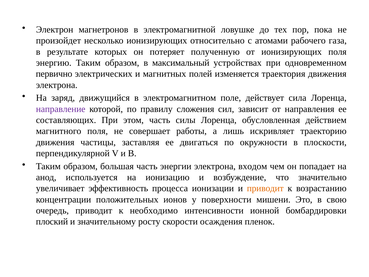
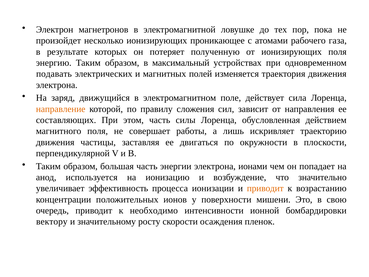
относительно: относительно -> проникающее
первично: первично -> подавать
направление colour: purple -> orange
входом: входом -> ионами
плоский: плоский -> вектору
